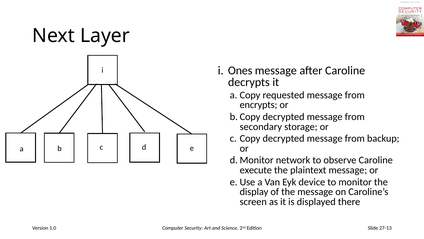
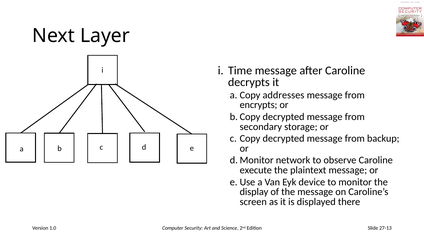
Ones: Ones -> Time
requested: requested -> addresses
